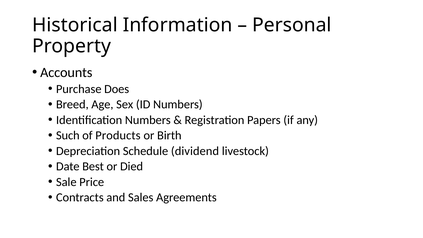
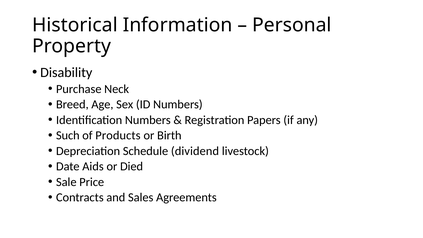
Accounts: Accounts -> Disability
Does: Does -> Neck
Best: Best -> Aids
